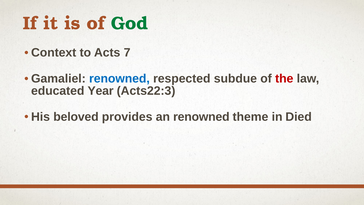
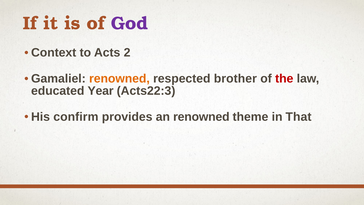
God colour: green -> purple
7: 7 -> 2
renowned at (119, 79) colour: blue -> orange
subdue: subdue -> brother
beloved: beloved -> confirm
Died: Died -> That
